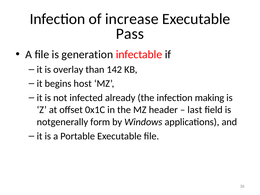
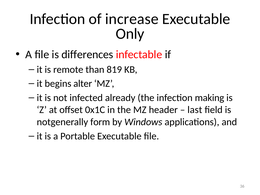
Pass: Pass -> Only
generation: generation -> differences
overlay: overlay -> remote
142: 142 -> 819
host: host -> alter
